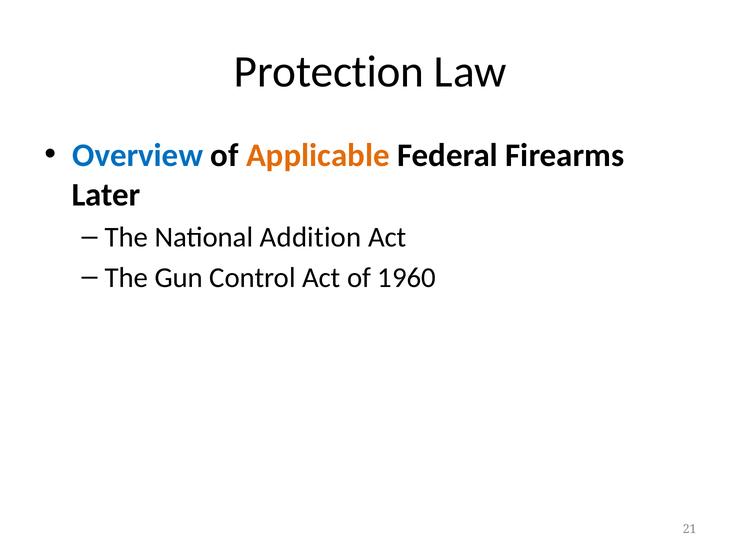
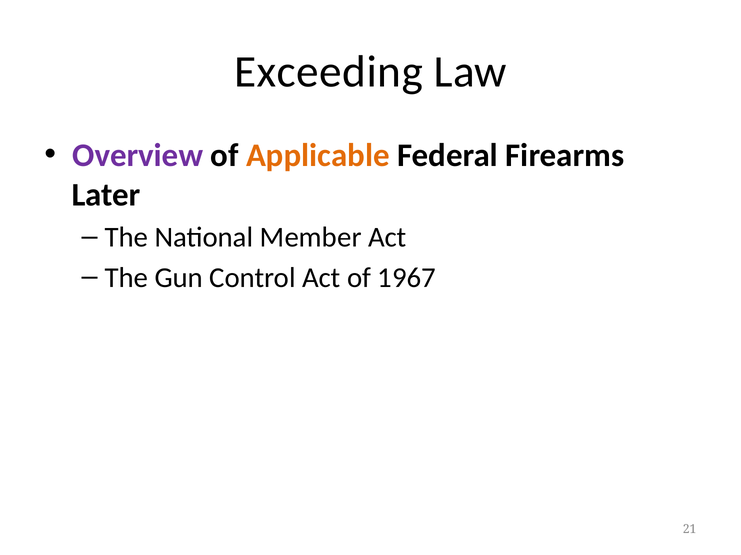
Protection: Protection -> Exceeding
Overview colour: blue -> purple
Addition: Addition -> Member
1960: 1960 -> 1967
